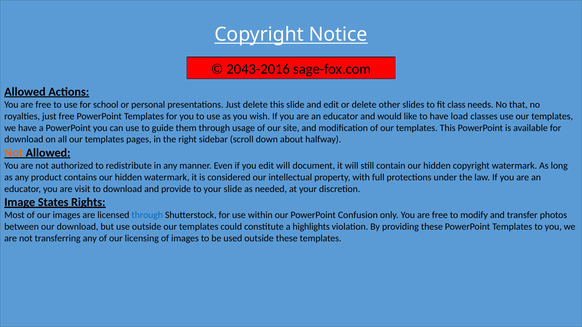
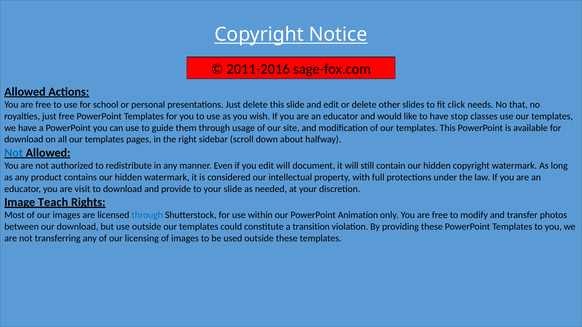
2043-2016: 2043-2016 -> 2011-2016
class: class -> click
load: load -> stop
Not at (14, 153) colour: orange -> blue
States: States -> Teach
Confusion: Confusion -> Animation
highlights: highlights -> transition
